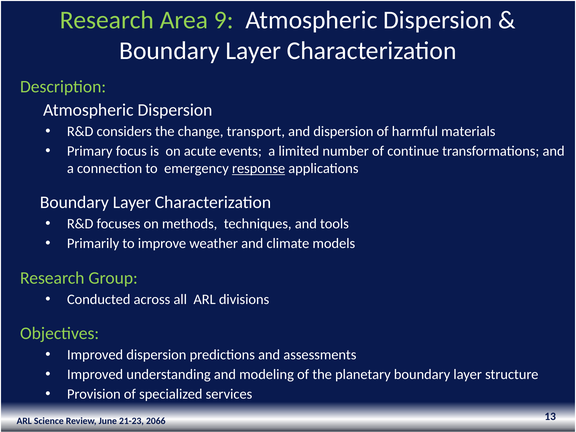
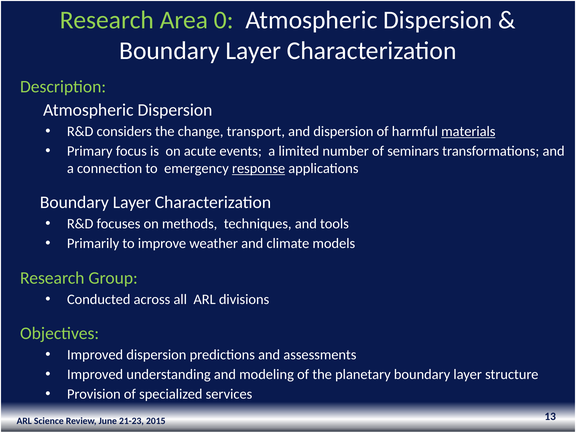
9: 9 -> 0
materials underline: none -> present
continue: continue -> seminars
2066: 2066 -> 2015
